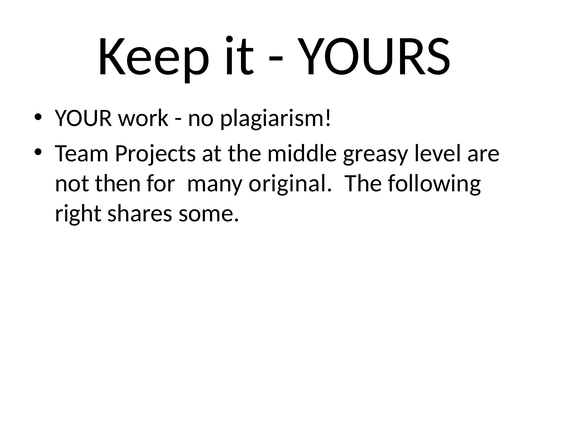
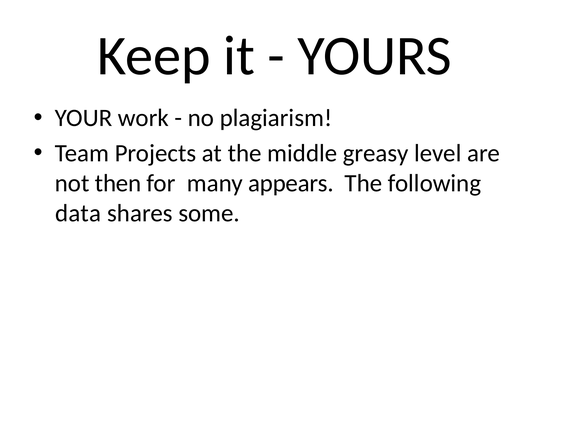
original: original -> appears
right: right -> data
